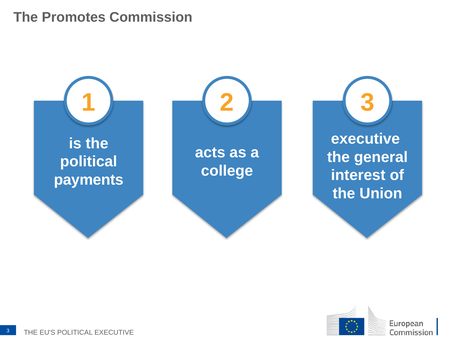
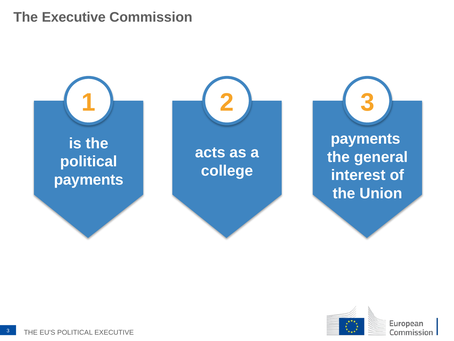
The Promotes: Promotes -> Executive
executive at (365, 139): executive -> payments
